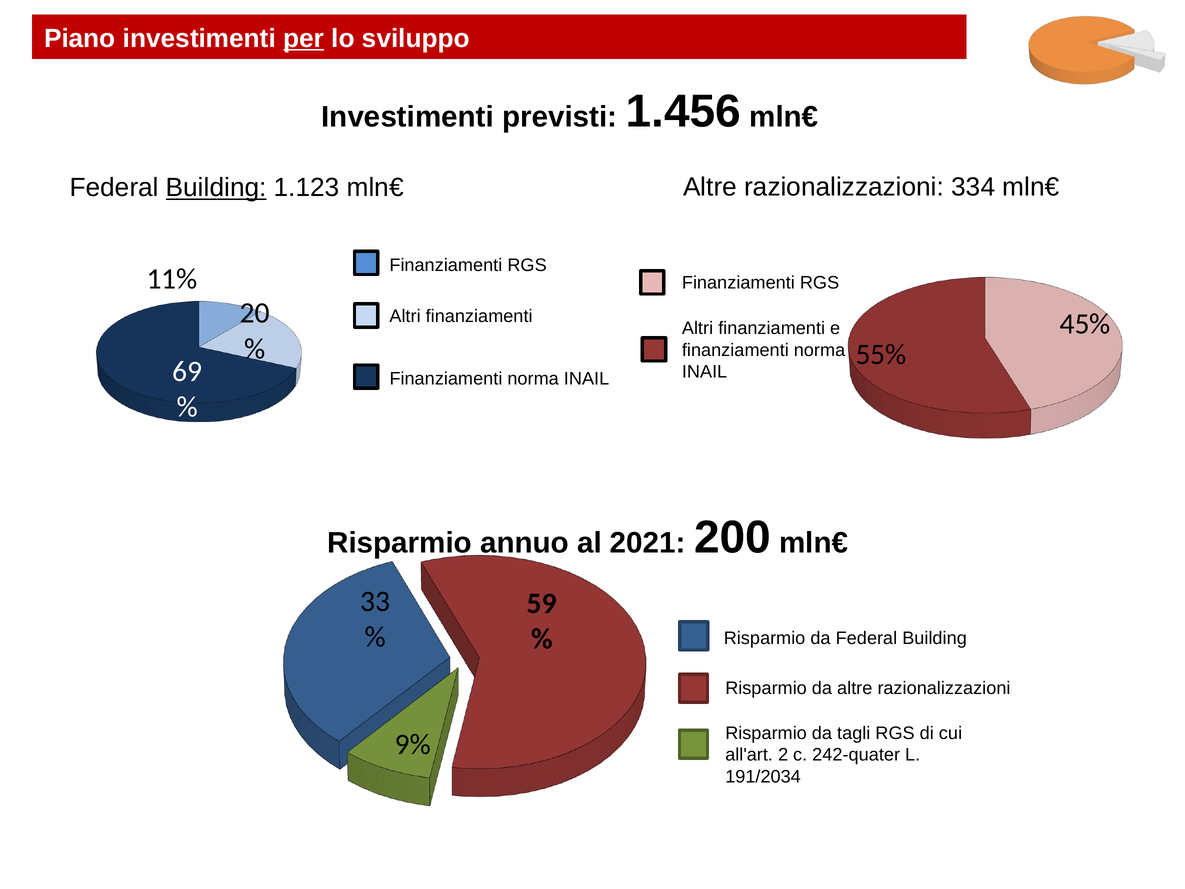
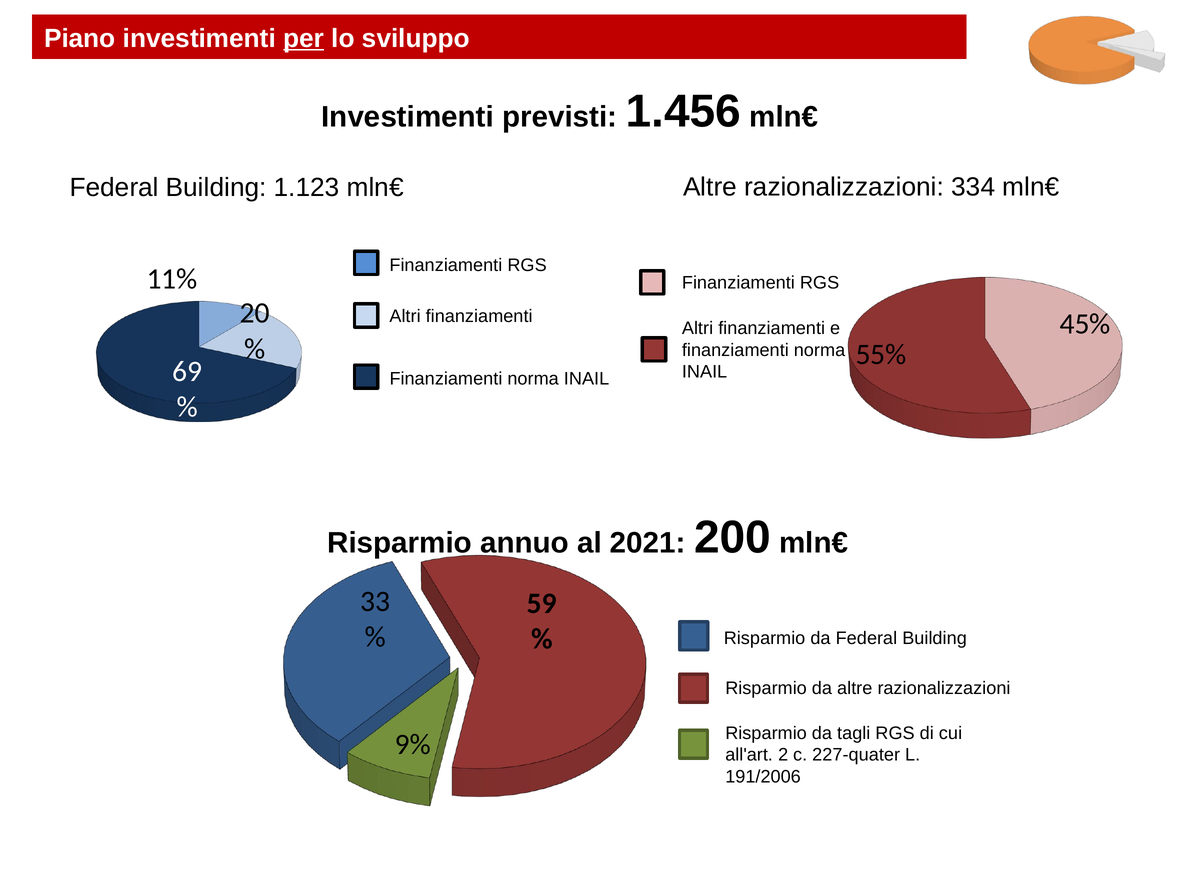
Building at (216, 188) underline: present -> none
242-quater: 242-quater -> 227-quater
191/2034: 191/2034 -> 191/2006
